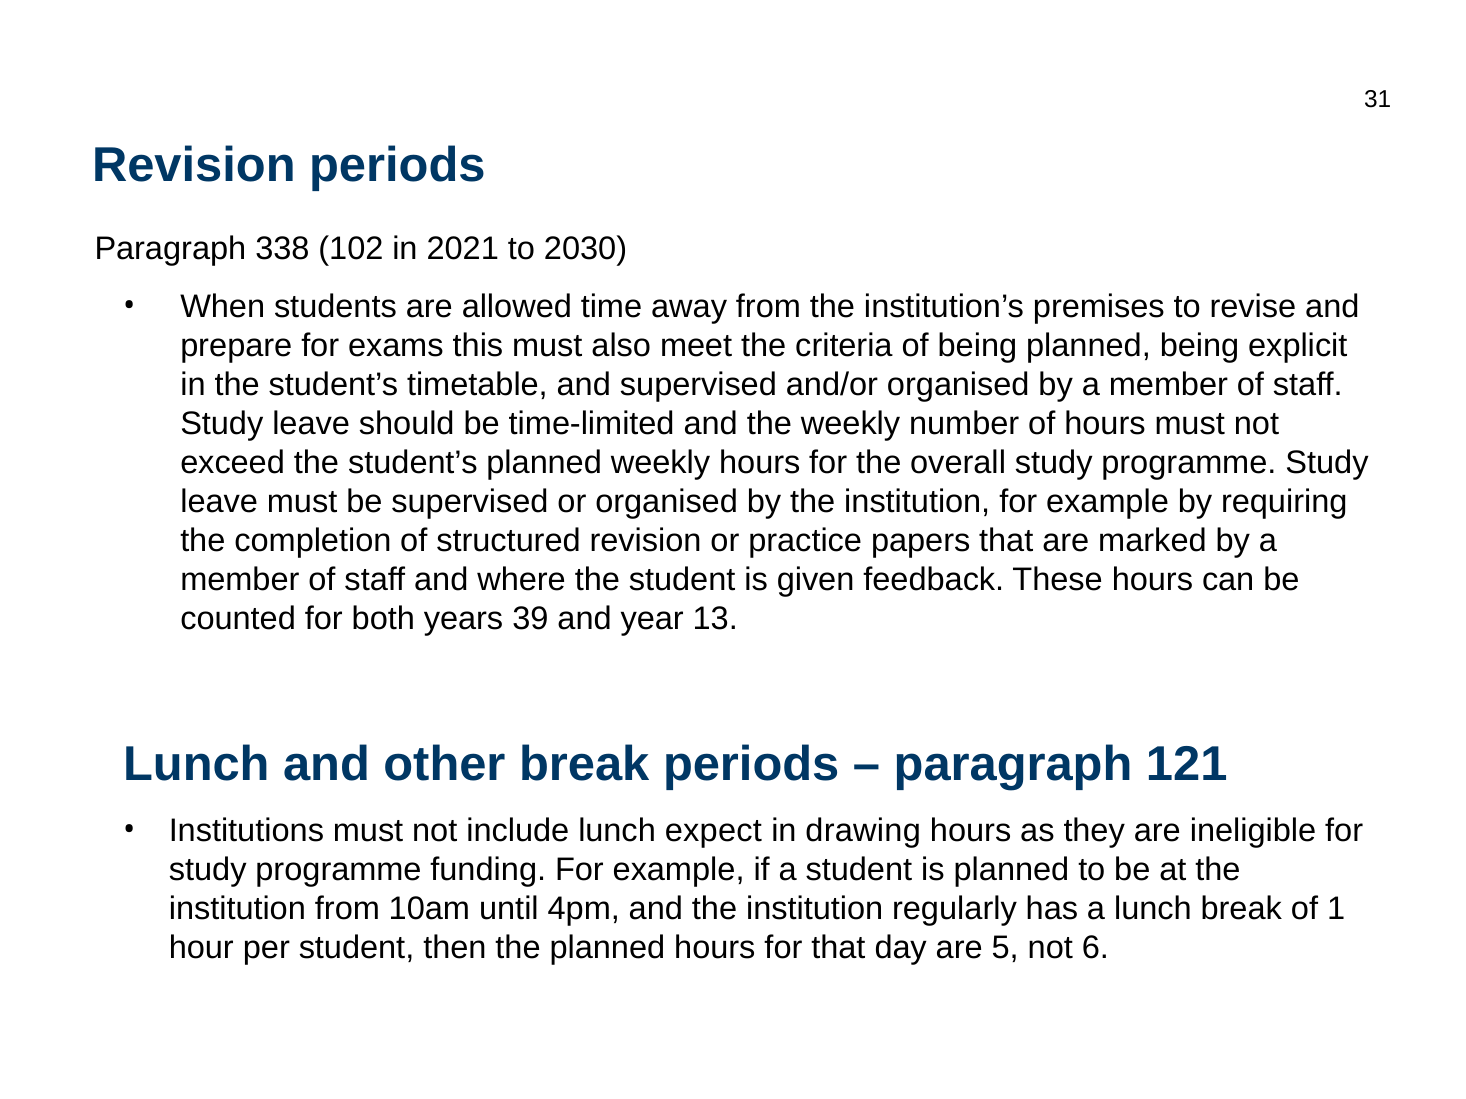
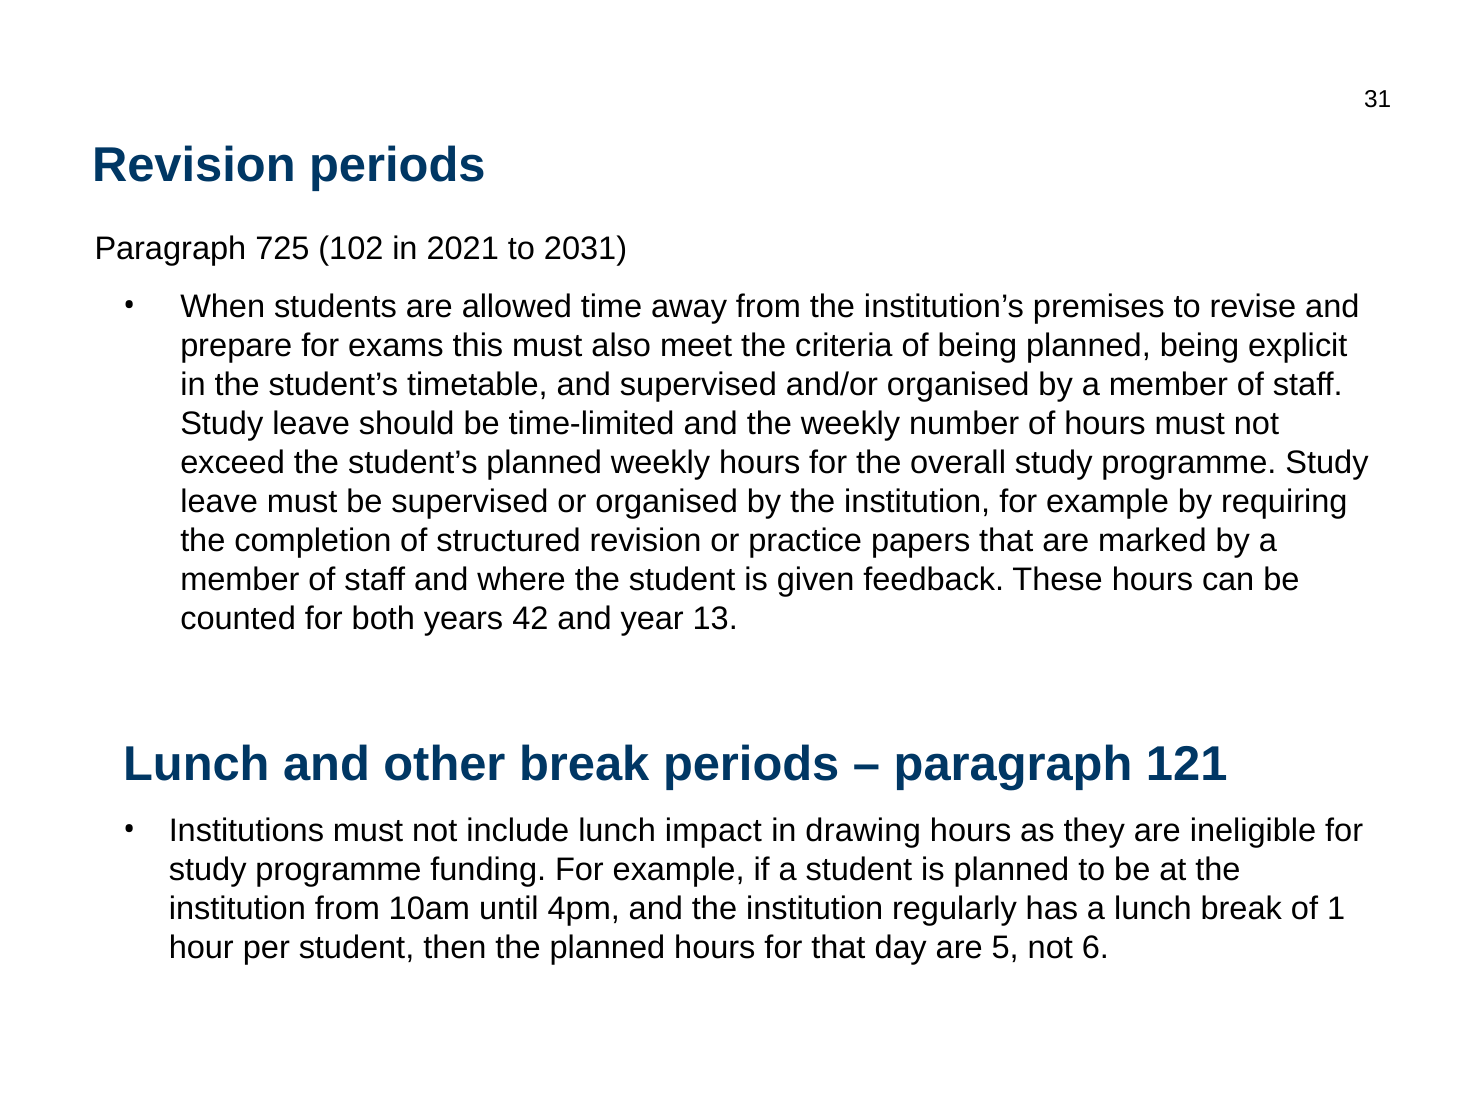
338: 338 -> 725
2030: 2030 -> 2031
39: 39 -> 42
expect: expect -> impact
